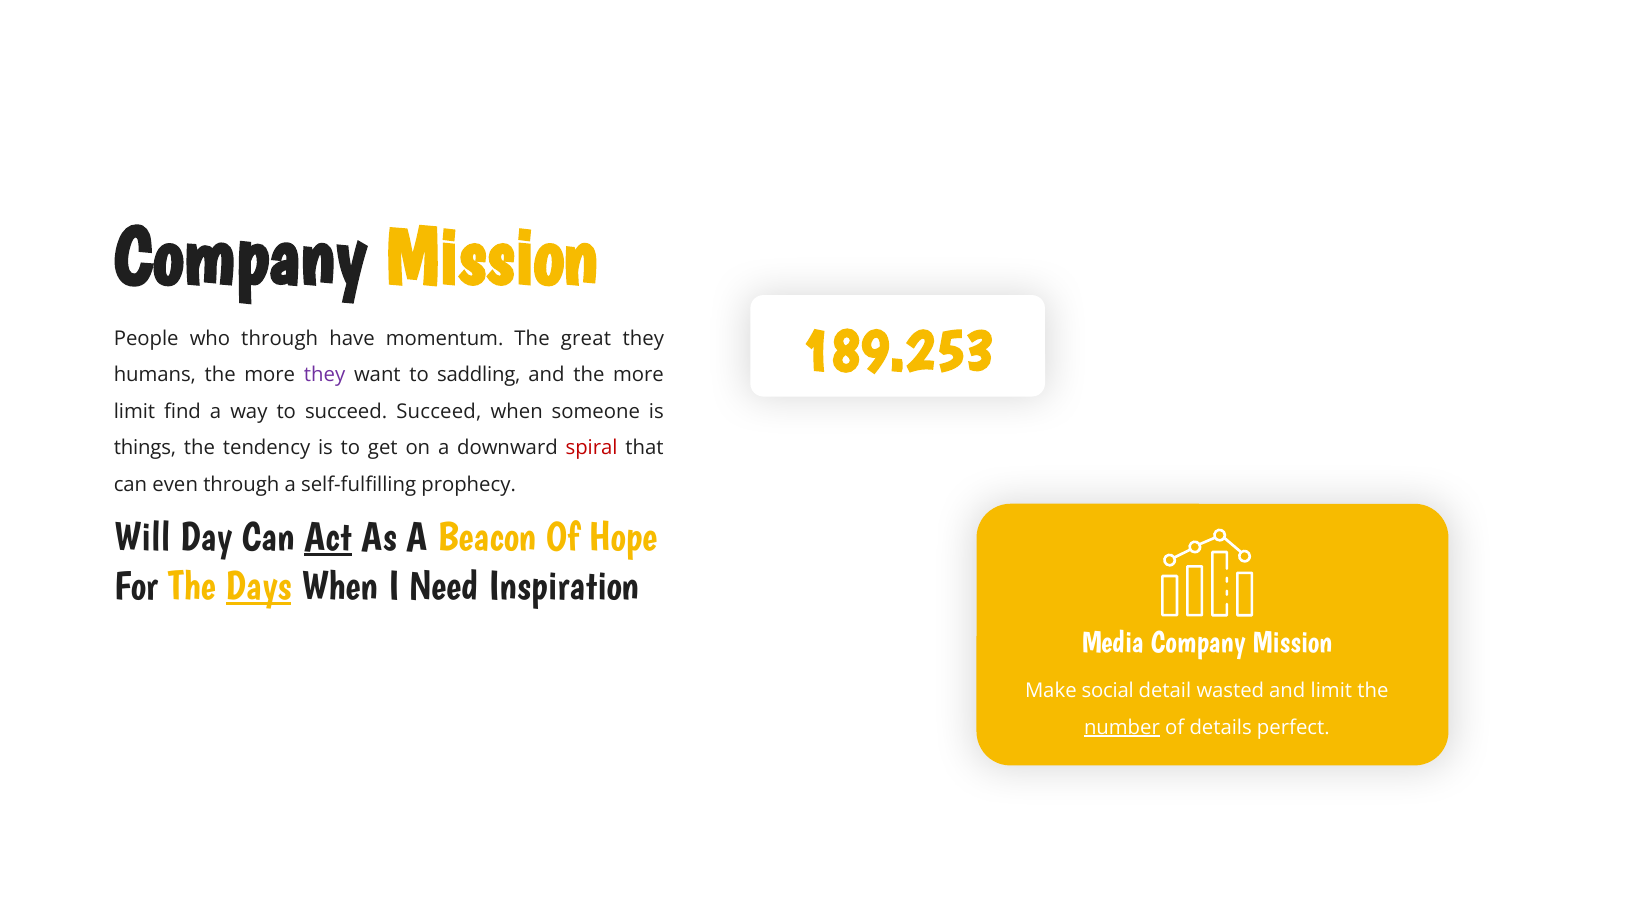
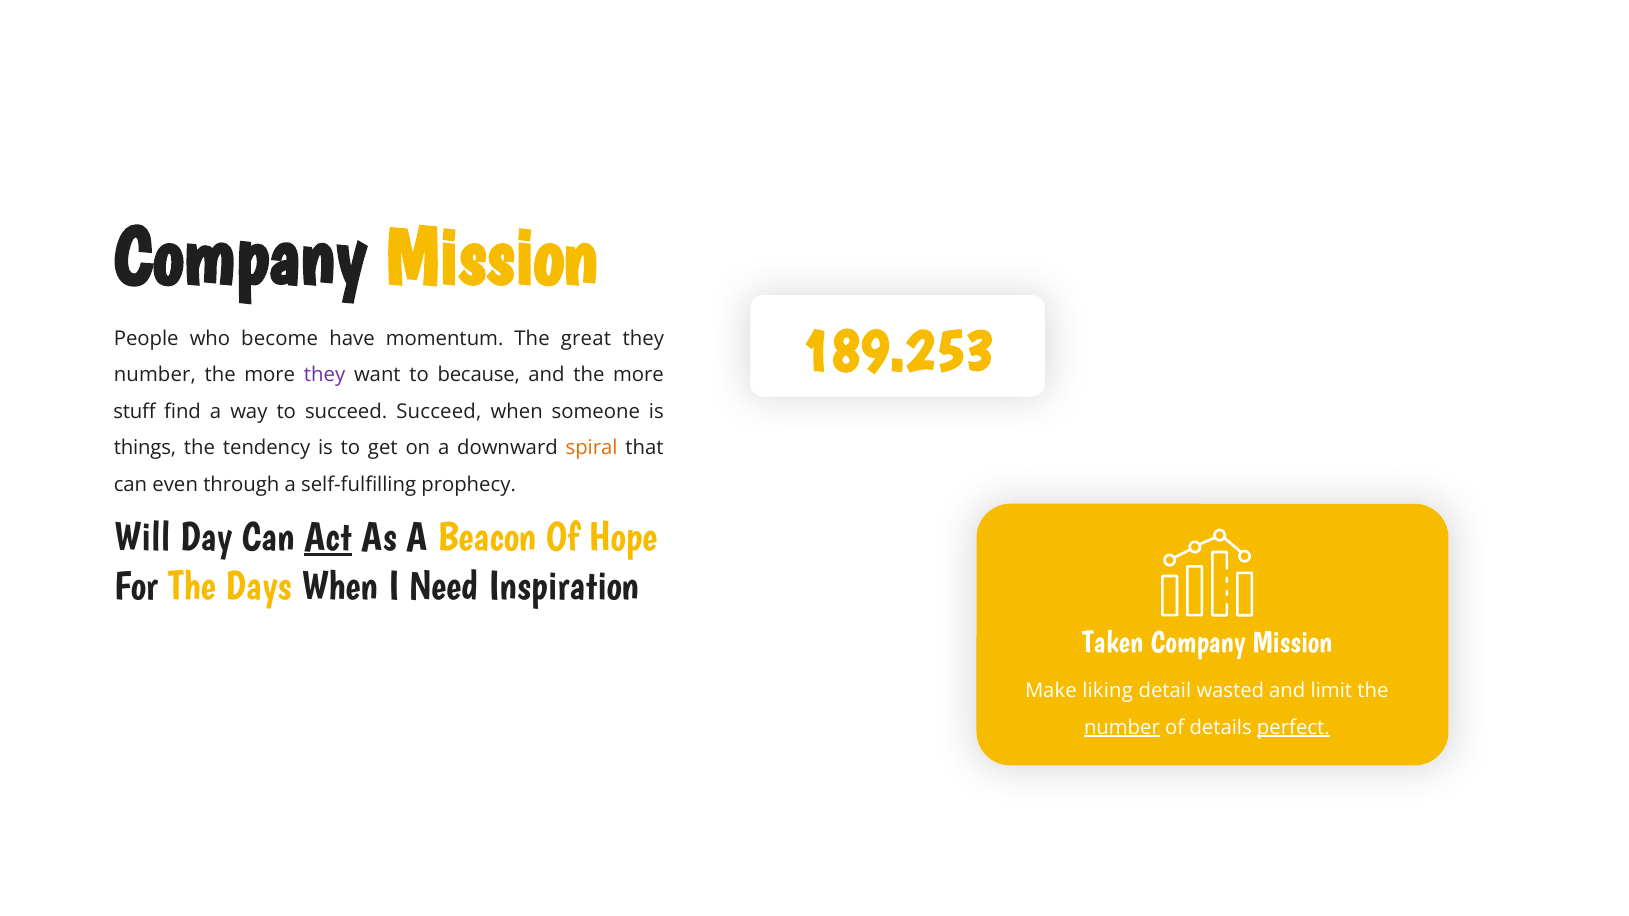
who through: through -> become
humans at (155, 375): humans -> number
saddling: saddling -> because
limit at (134, 412): limit -> stuff
spiral colour: red -> orange
Days underline: present -> none
Media: Media -> Taken
social: social -> liking
perfect underline: none -> present
